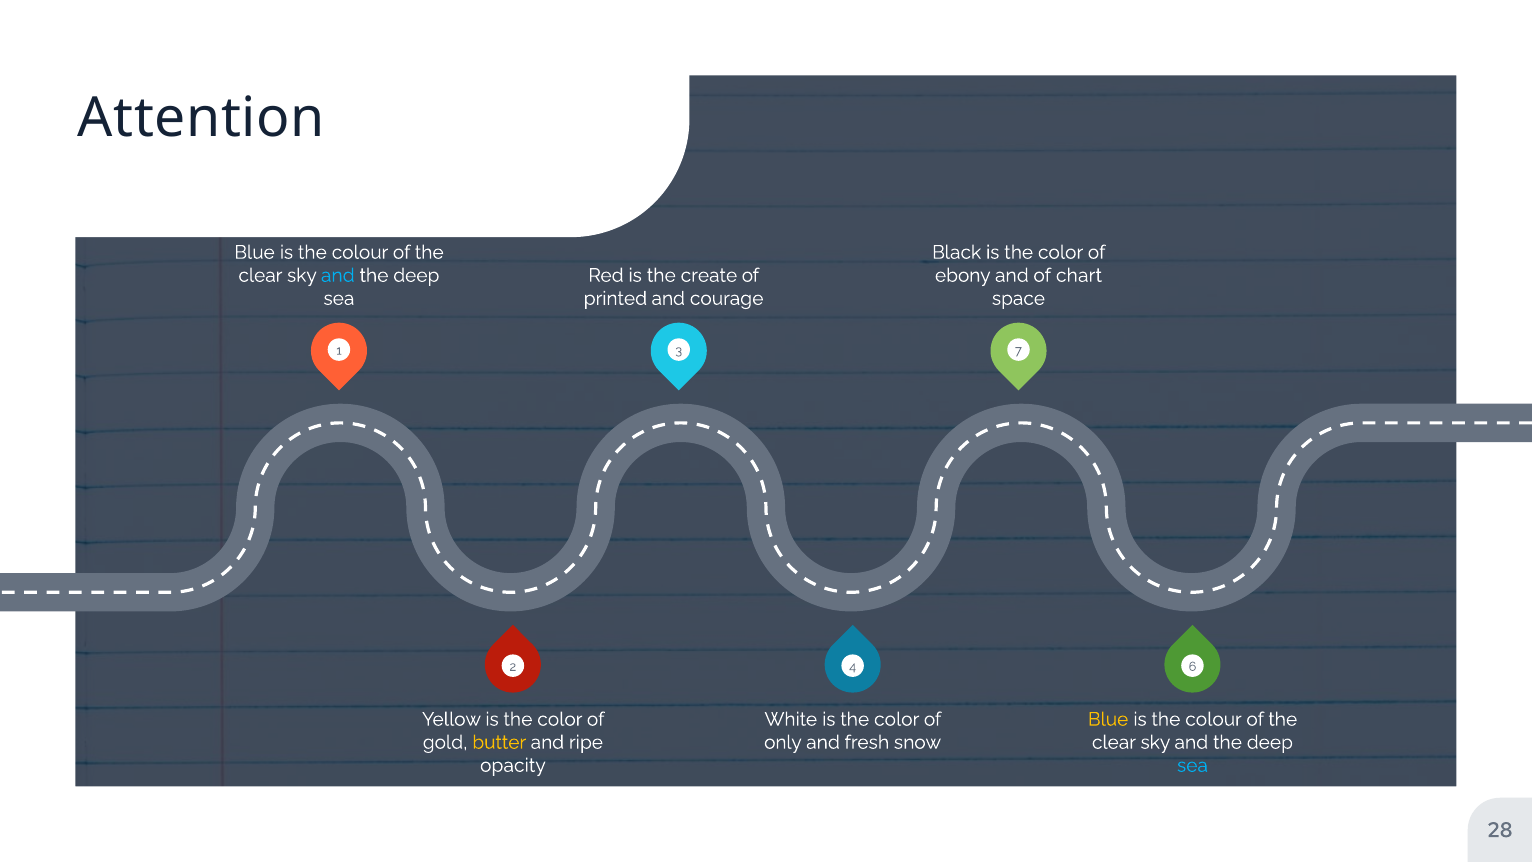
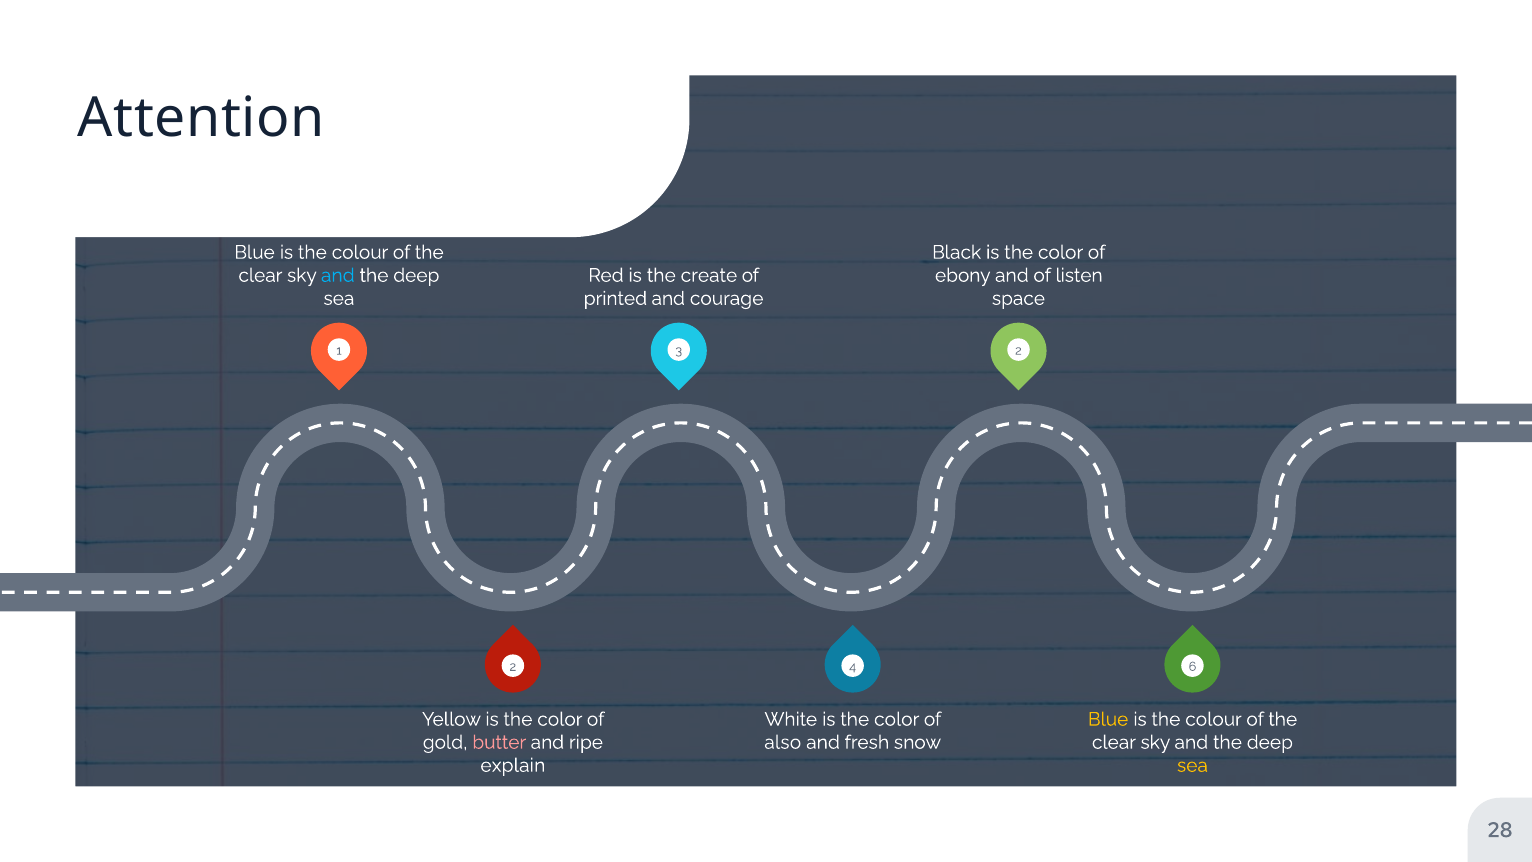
chart: chart -> listen
3 7: 7 -> 2
butter colour: yellow -> pink
only: only -> also
opacity: opacity -> explain
sea at (1192, 765) colour: light blue -> yellow
